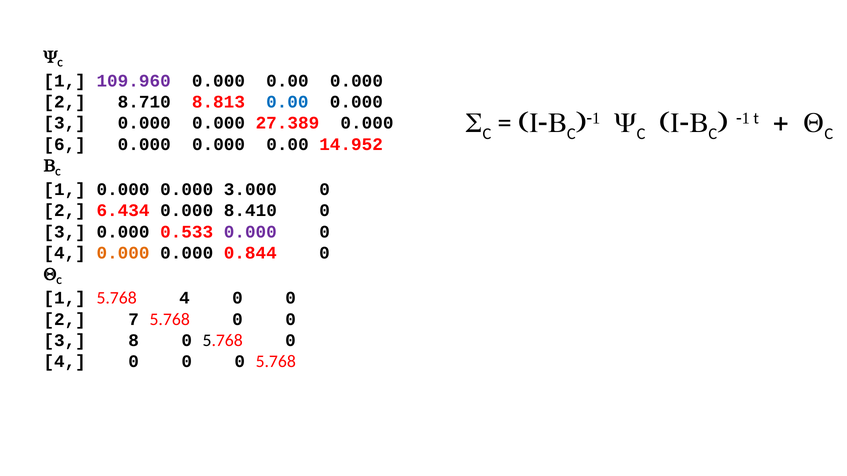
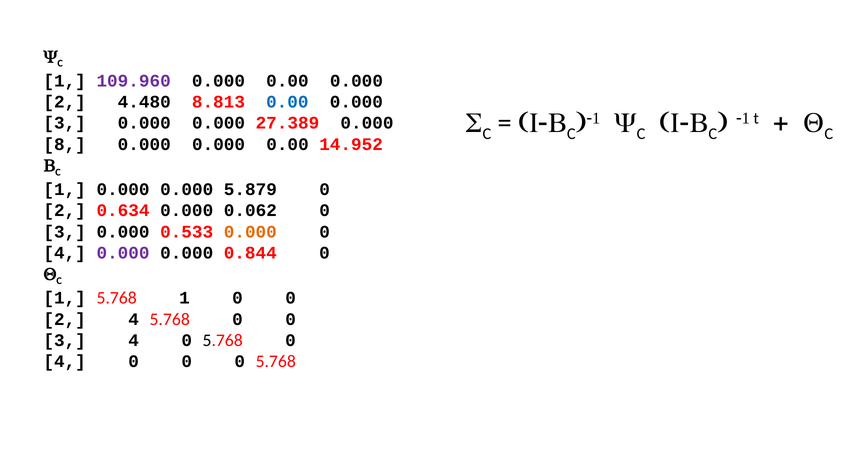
8.710: 8.710 -> 4.480
6: 6 -> 8
3.000: 3.000 -> 5.879
6.434: 6.434 -> 0.634
8.410: 8.410 -> 0.062
0.000 at (250, 232) colour: purple -> orange
0.000 at (123, 253) colour: orange -> purple
5.768 4: 4 -> 1
2 7: 7 -> 4
3 8: 8 -> 4
